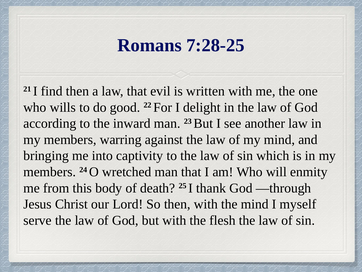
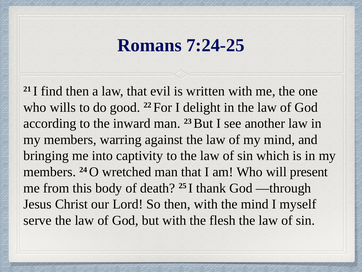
7:28-25: 7:28-25 -> 7:24-25
enmity: enmity -> present
